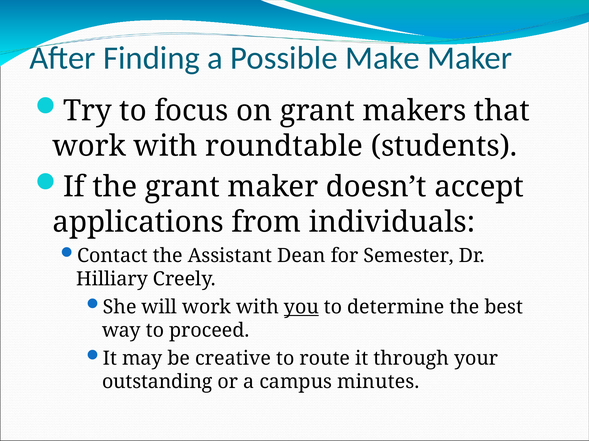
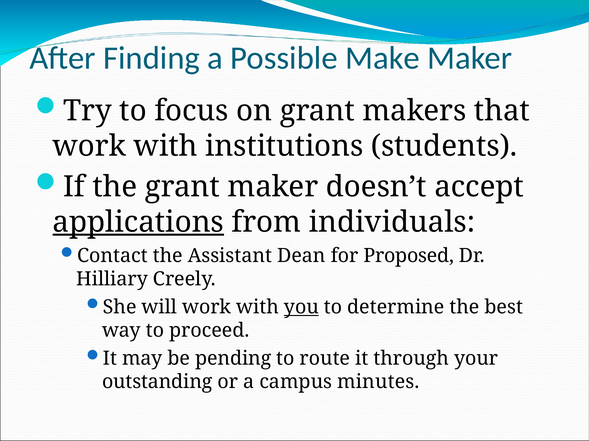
roundtable: roundtable -> institutions
applications underline: none -> present
Semester: Semester -> Proposed
creative: creative -> pending
